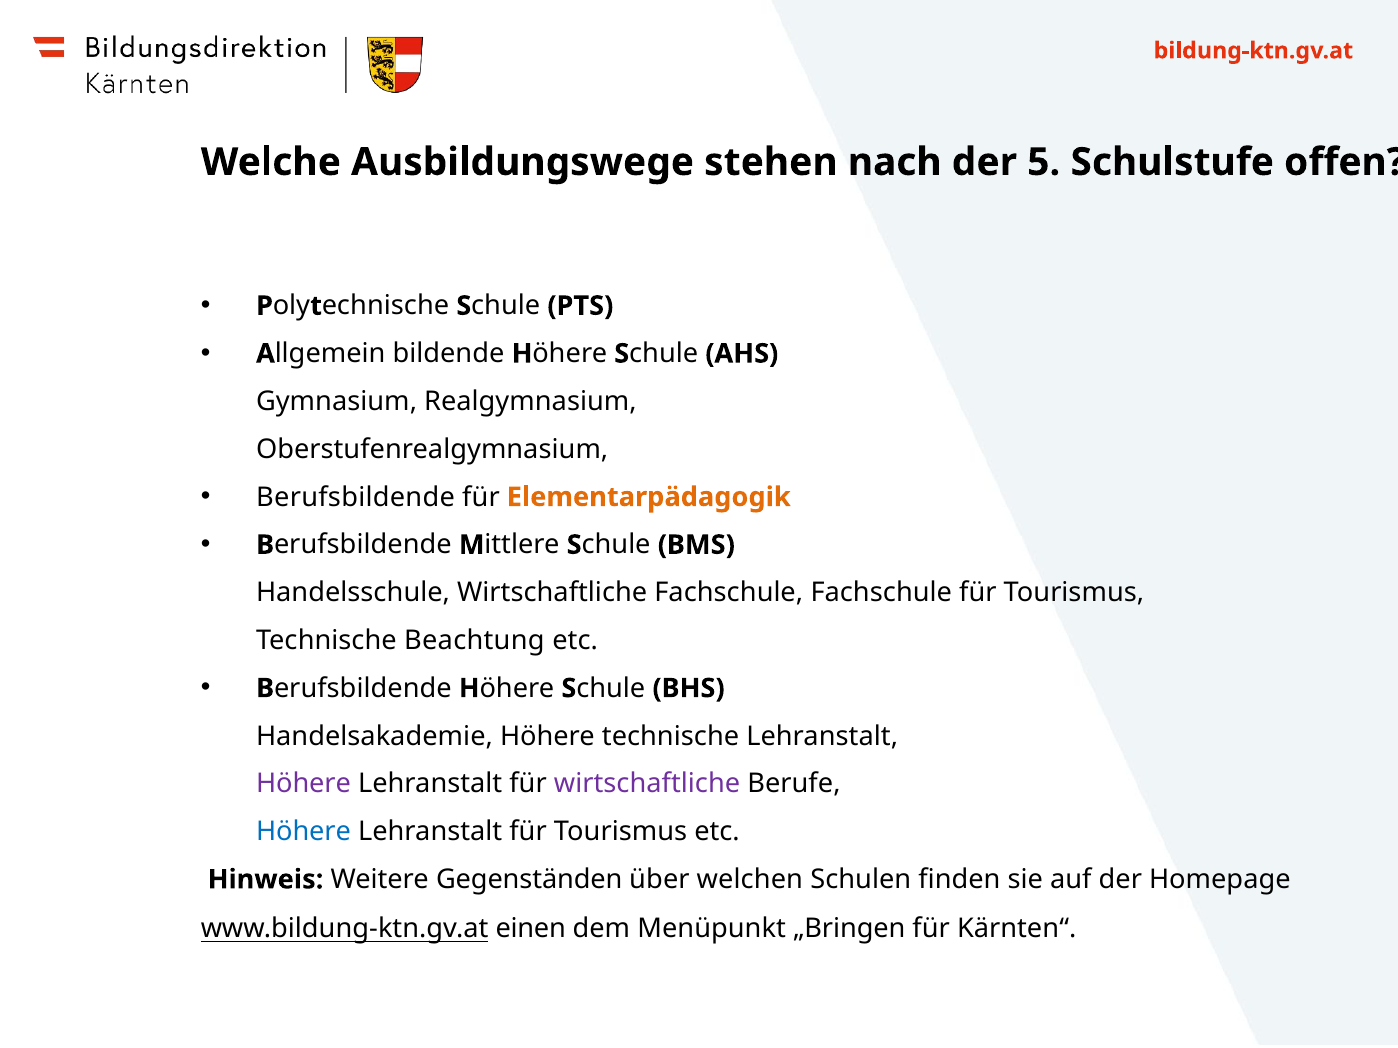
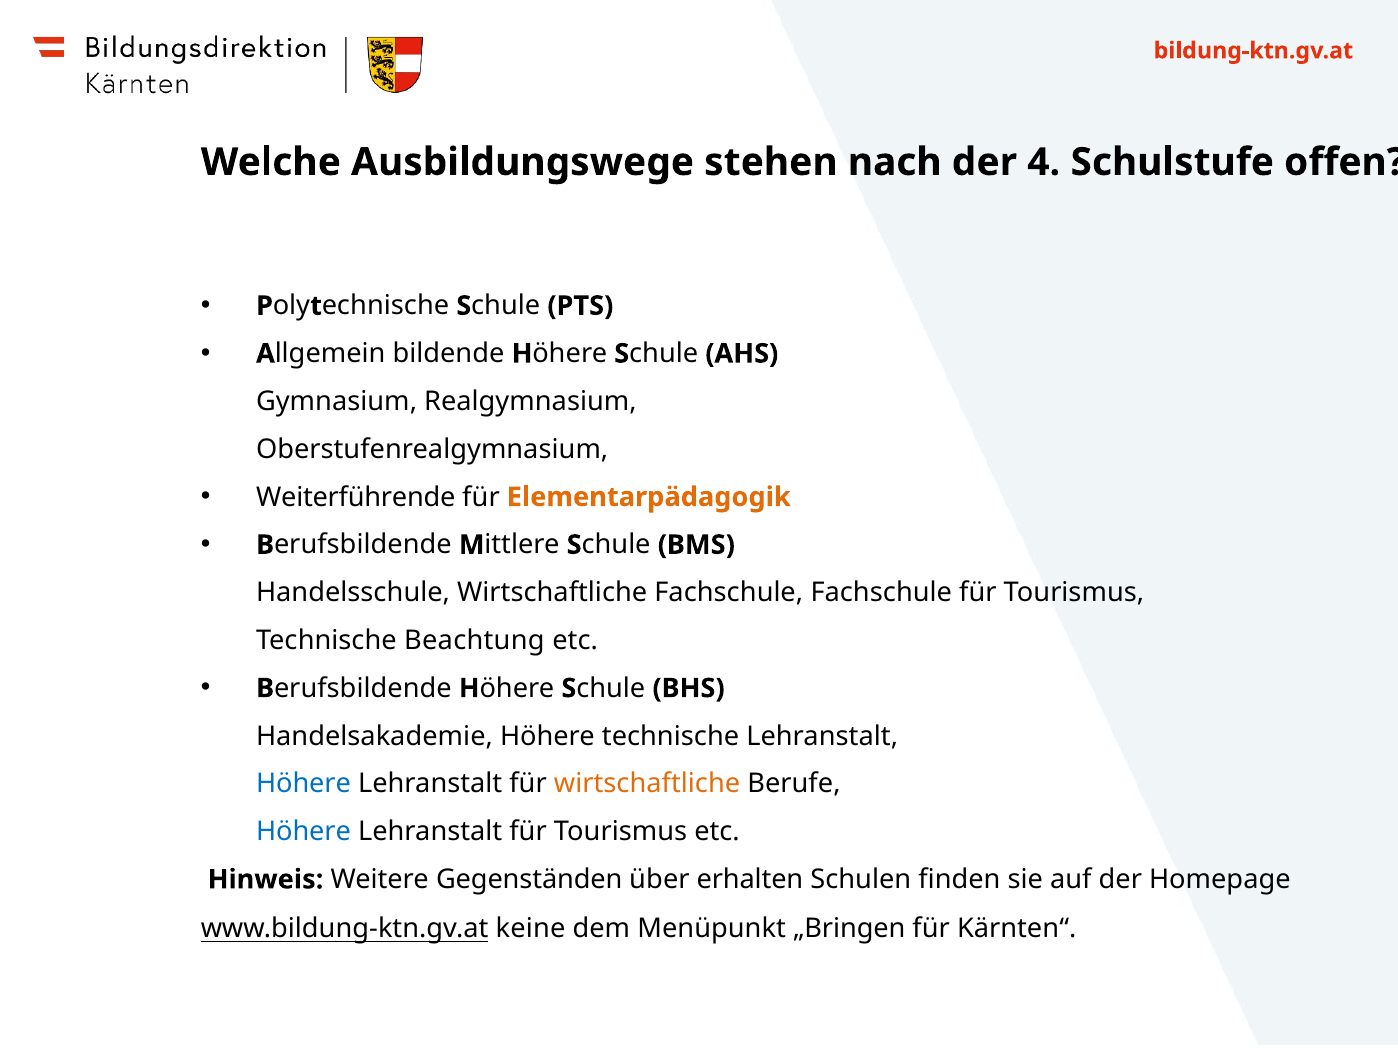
5: 5 -> 4
Berufsbildende at (356, 497): Berufsbildende -> Weiterführende
Höhere at (304, 784) colour: purple -> blue
wirtschaftliche at (647, 784) colour: purple -> orange
welchen: welchen -> erhalten
einen: einen -> keine
